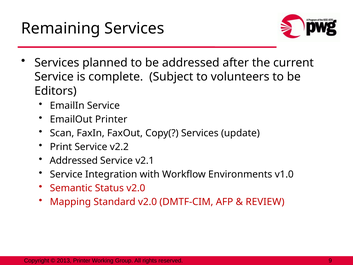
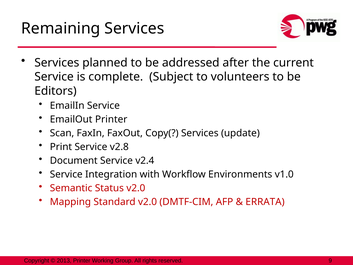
v2.2: v2.2 -> v2.8
Addressed at (74, 161): Addressed -> Document
v2.1: v2.1 -> v2.4
REVIEW: REVIEW -> ERRATA
